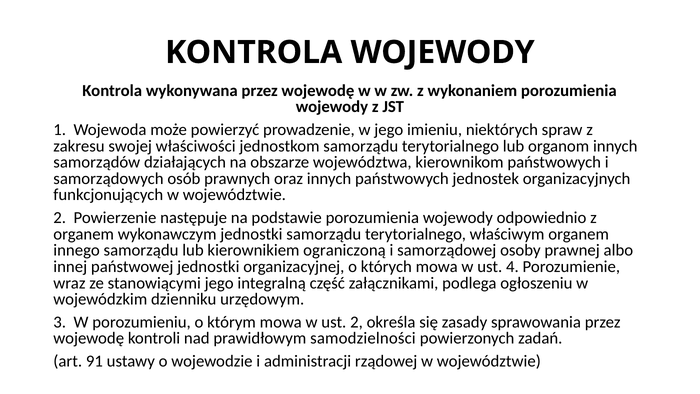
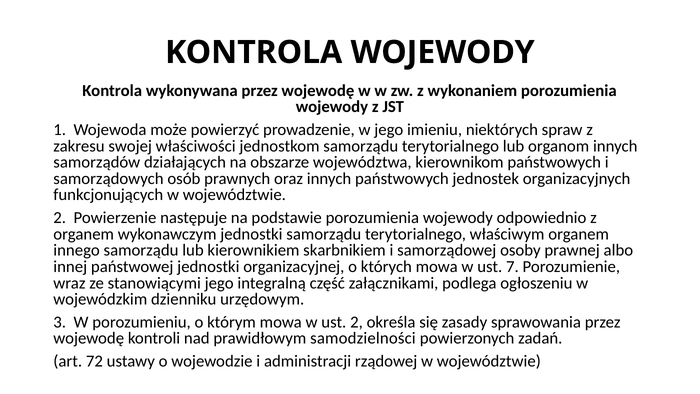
ograniczoną: ograniczoną -> skarbnikiem
4: 4 -> 7
91: 91 -> 72
